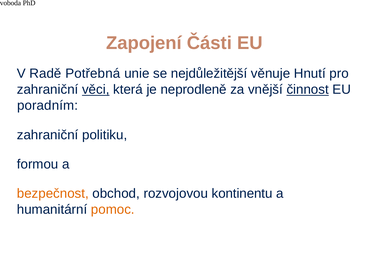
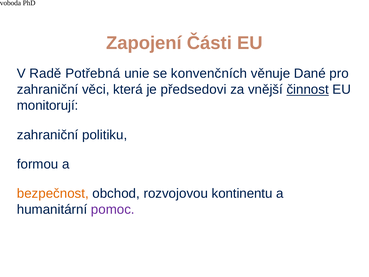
nejdůležitější: nejdůležitější -> konvenčních
Hnutí: Hnutí -> Dané
věci underline: present -> none
neprodleně: neprodleně -> předsedovi
poradním: poradním -> monitorují
pomoc colour: orange -> purple
